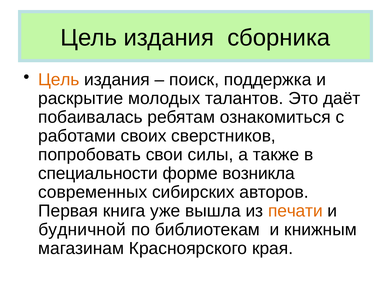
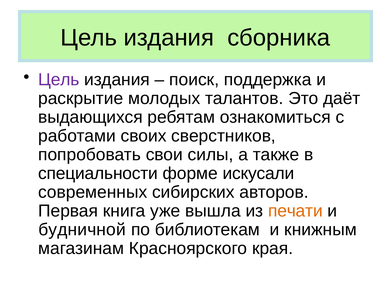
Цель at (59, 80) colour: orange -> purple
побаивалась: побаивалась -> выдающихся
возникла: возникла -> искусали
